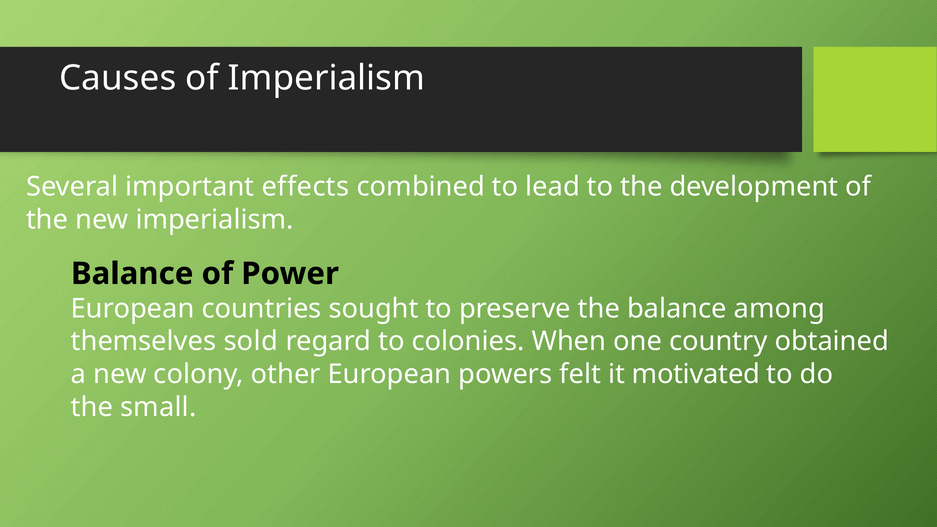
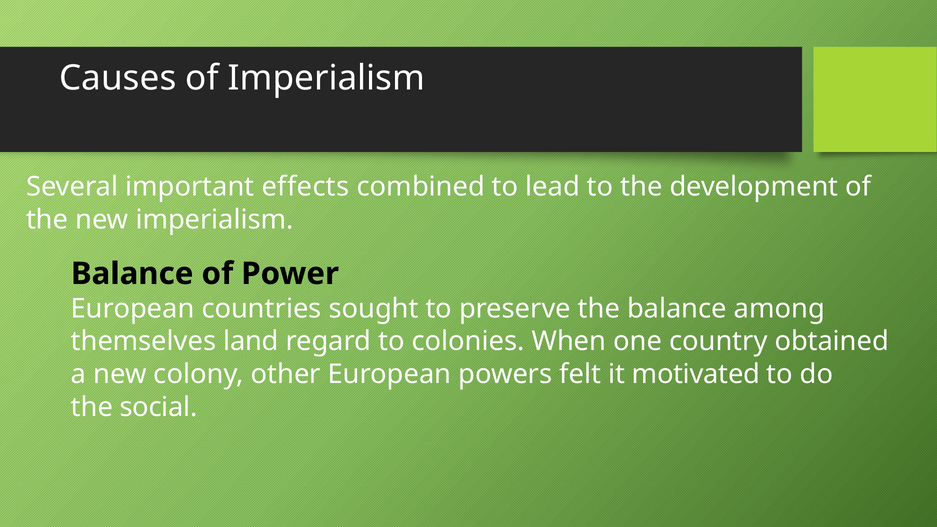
sold: sold -> land
small: small -> social
